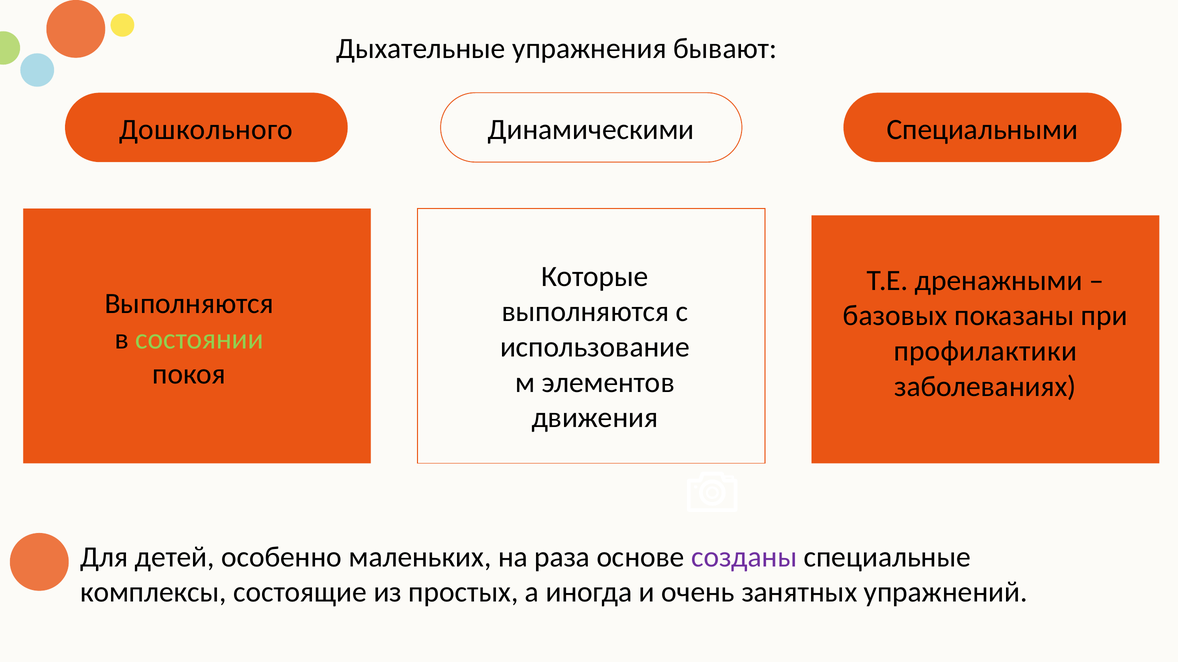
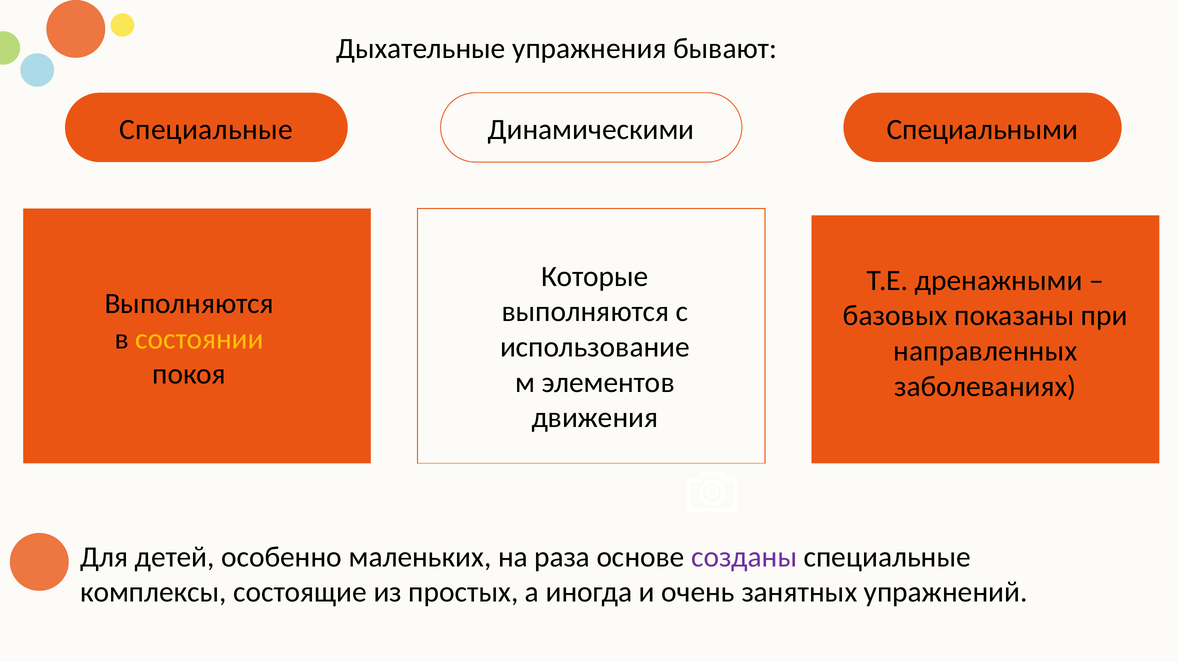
Дошкольного at (206, 130): Дошкольного -> Специальные
состоянии colour: light green -> yellow
профилактики: профилактики -> направленных
